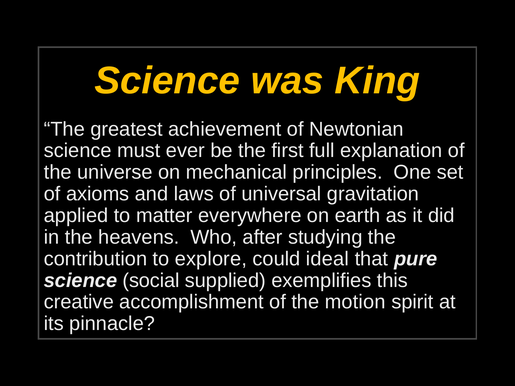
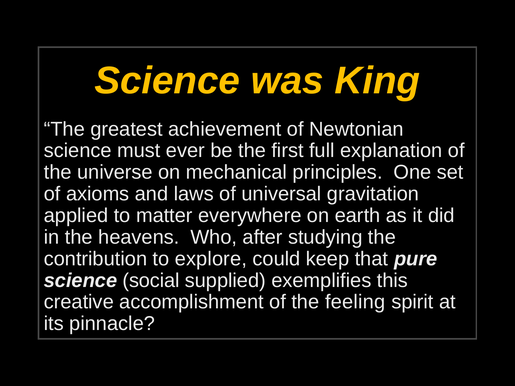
ideal: ideal -> keep
motion: motion -> feeling
